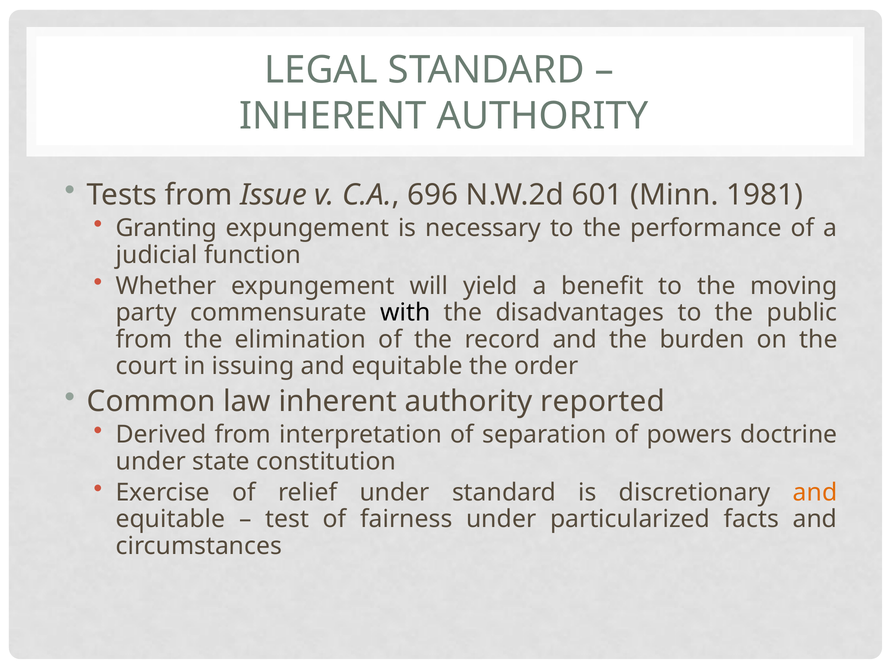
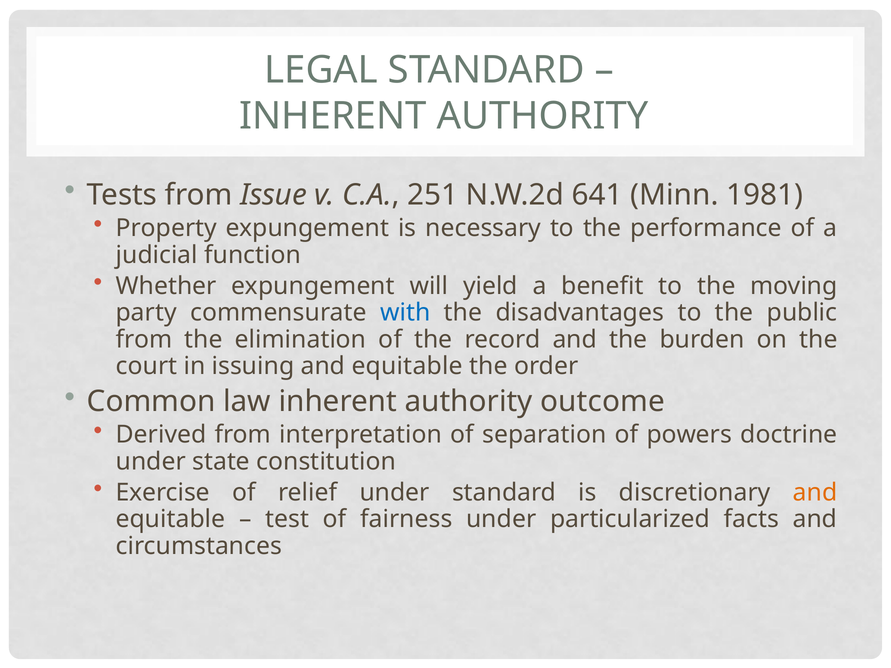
696: 696 -> 251
601: 601 -> 641
Granting: Granting -> Property
with colour: black -> blue
reported: reported -> outcome
